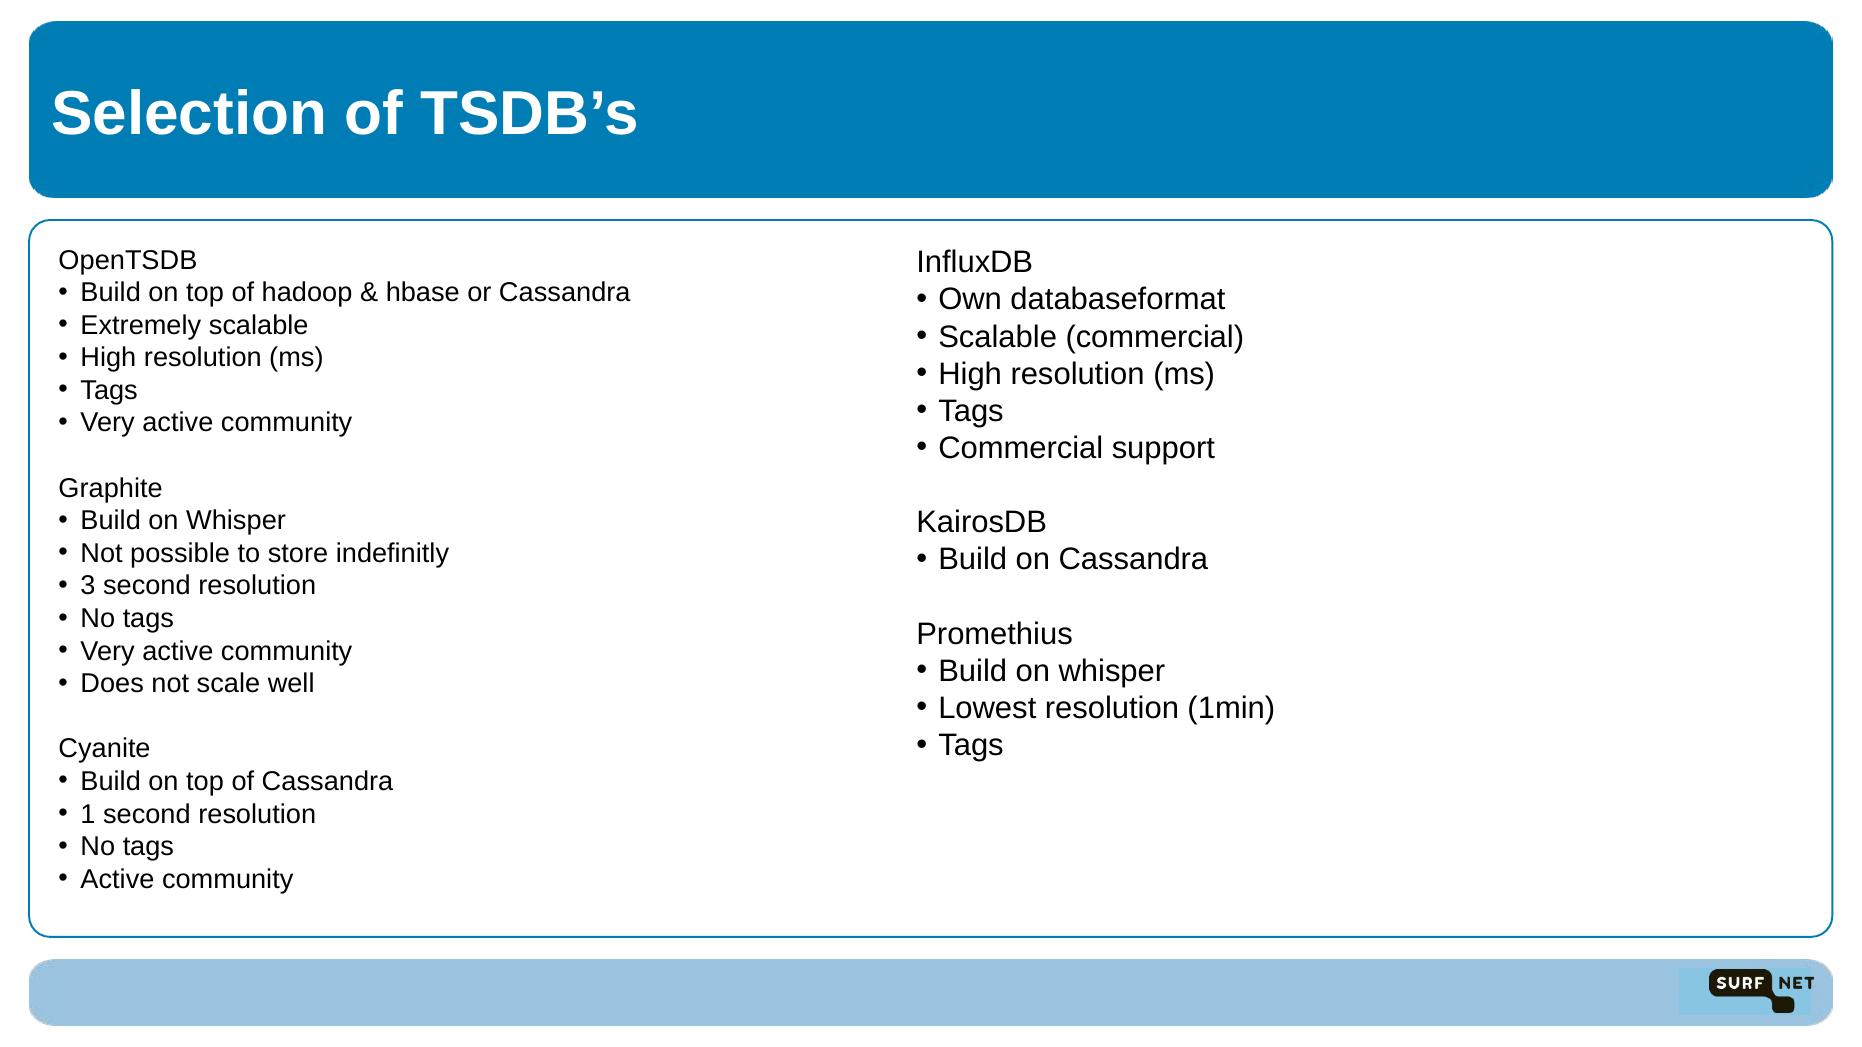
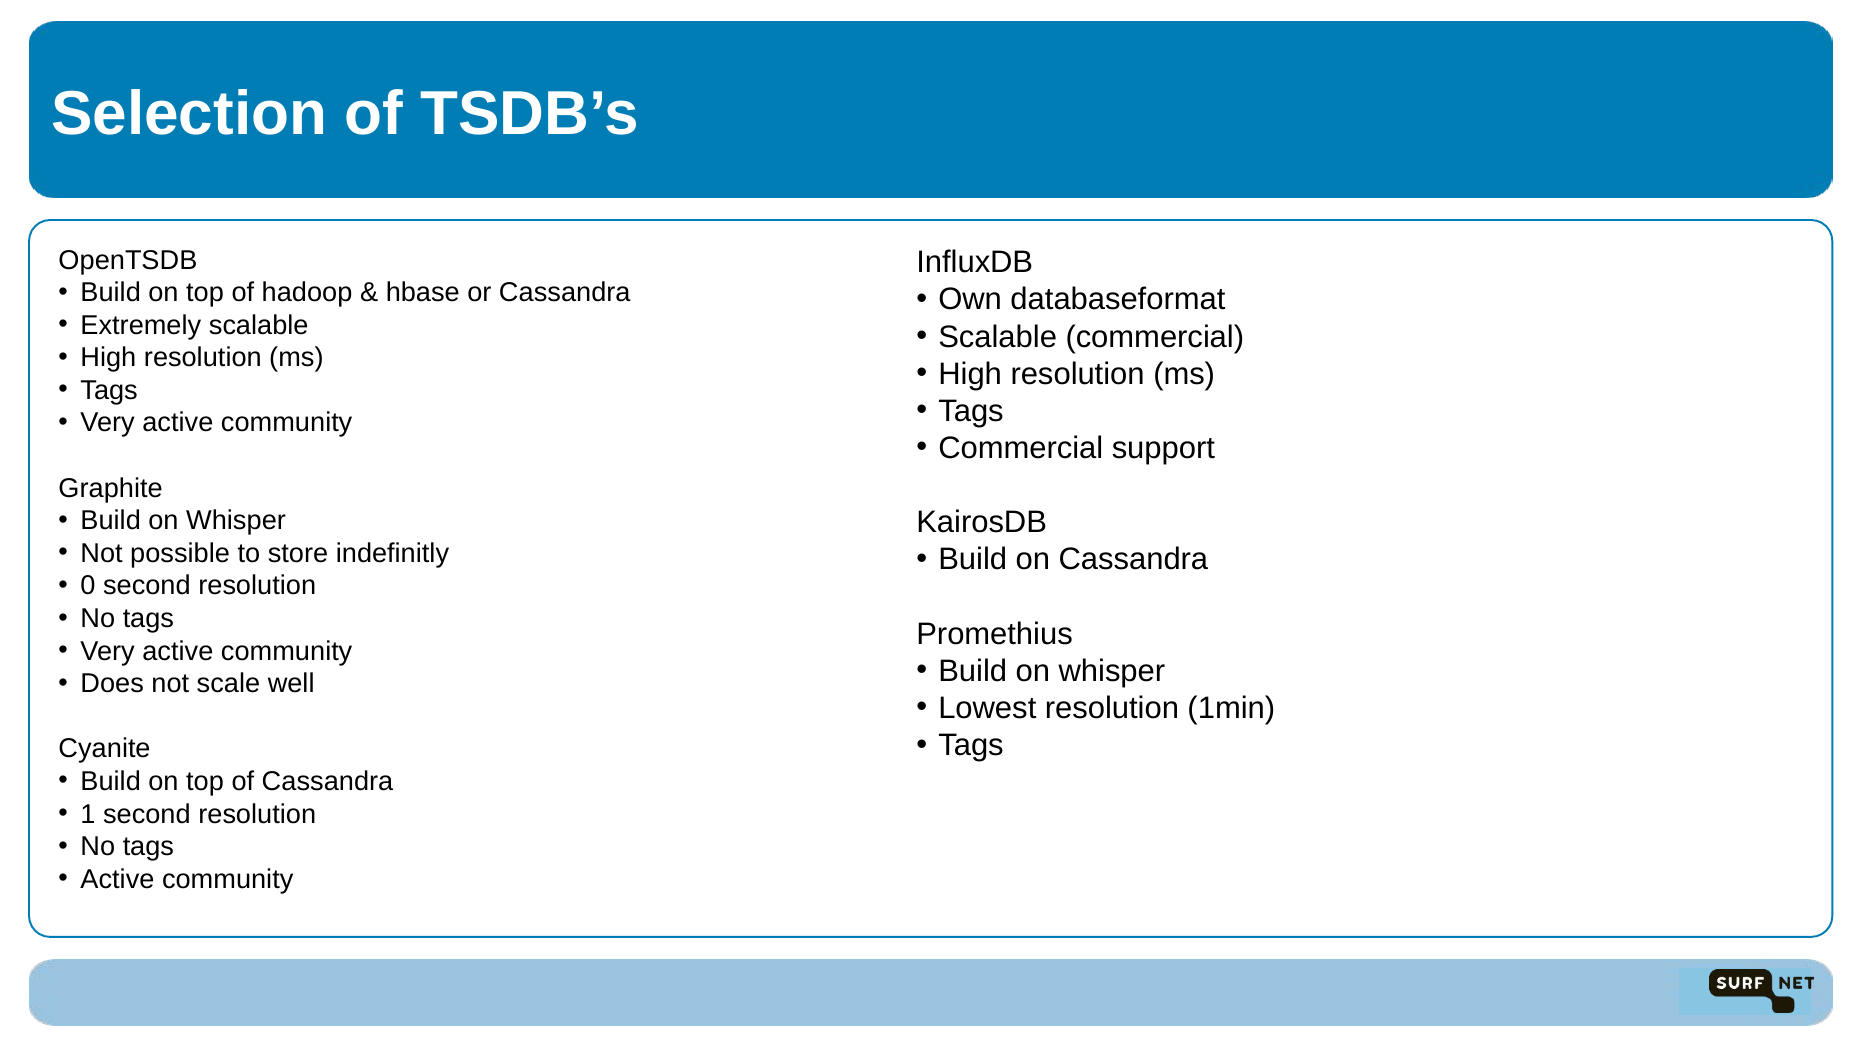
3: 3 -> 0
